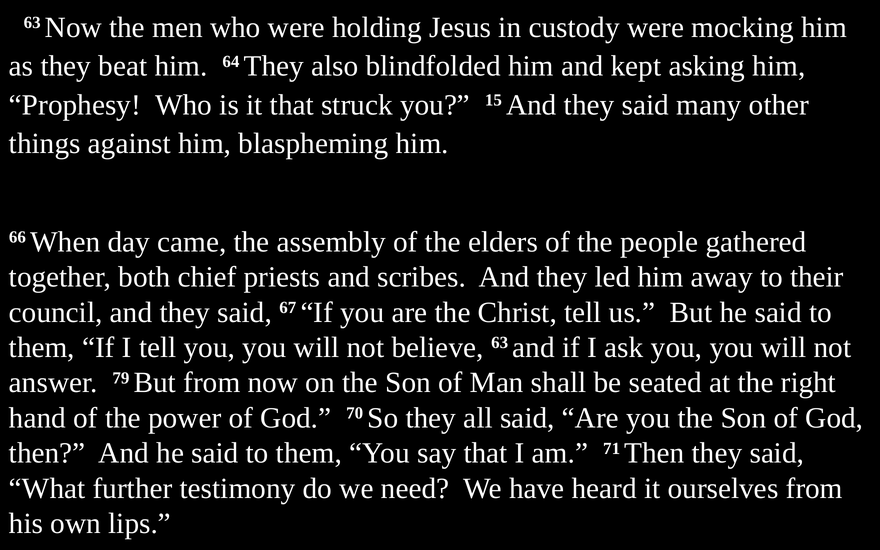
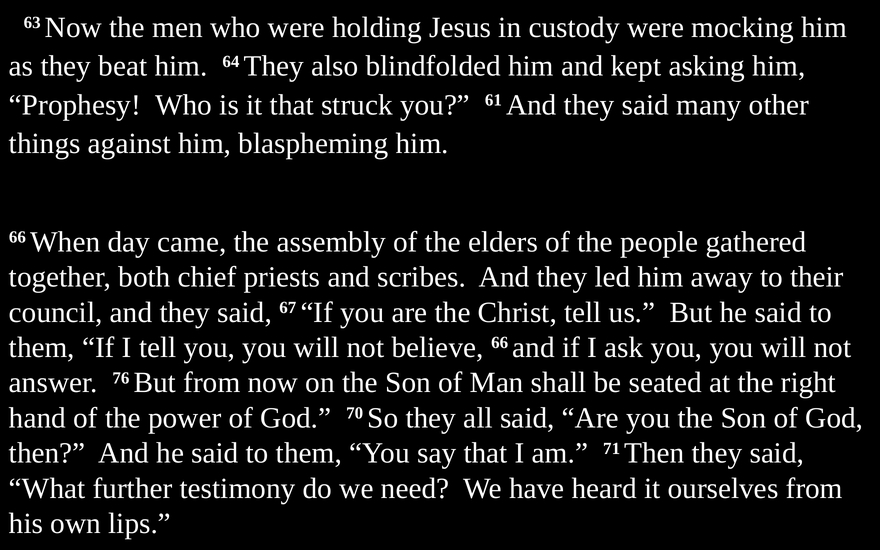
15: 15 -> 61
believe 63: 63 -> 66
79: 79 -> 76
